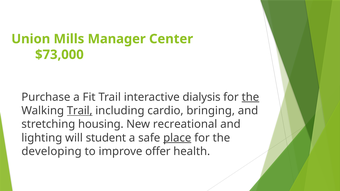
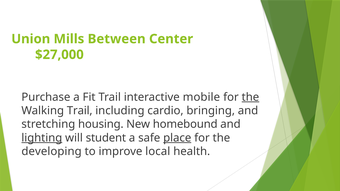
Manager: Manager -> Between
$73,000: $73,000 -> $27,000
dialysis: dialysis -> mobile
Trail at (80, 111) underline: present -> none
recreational: recreational -> homebound
lighting underline: none -> present
offer: offer -> local
